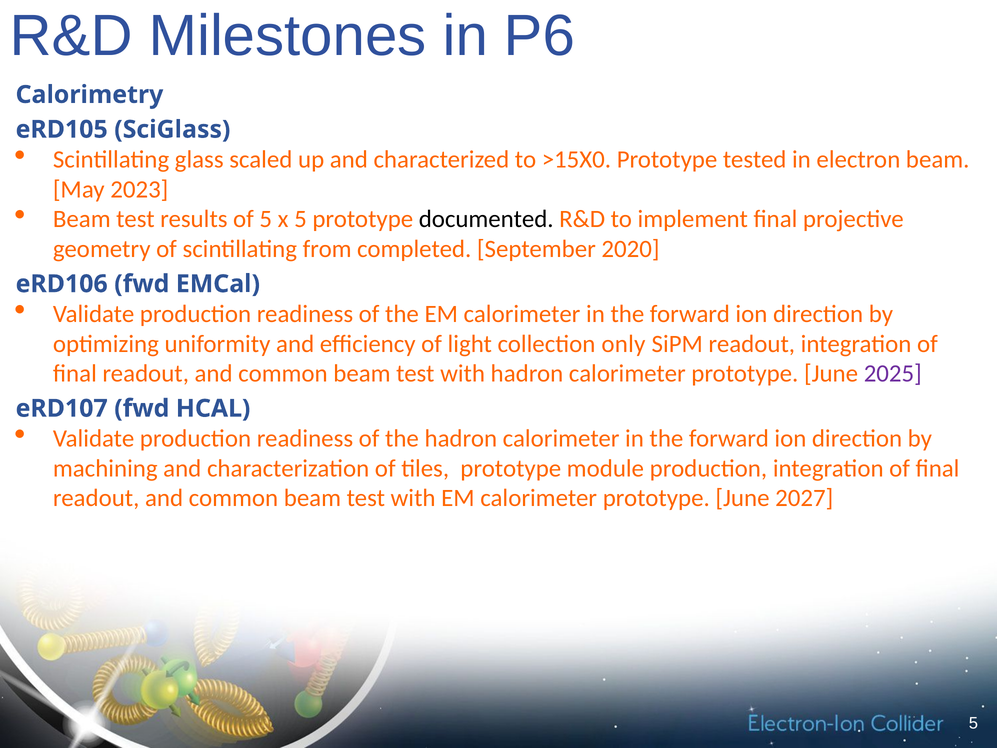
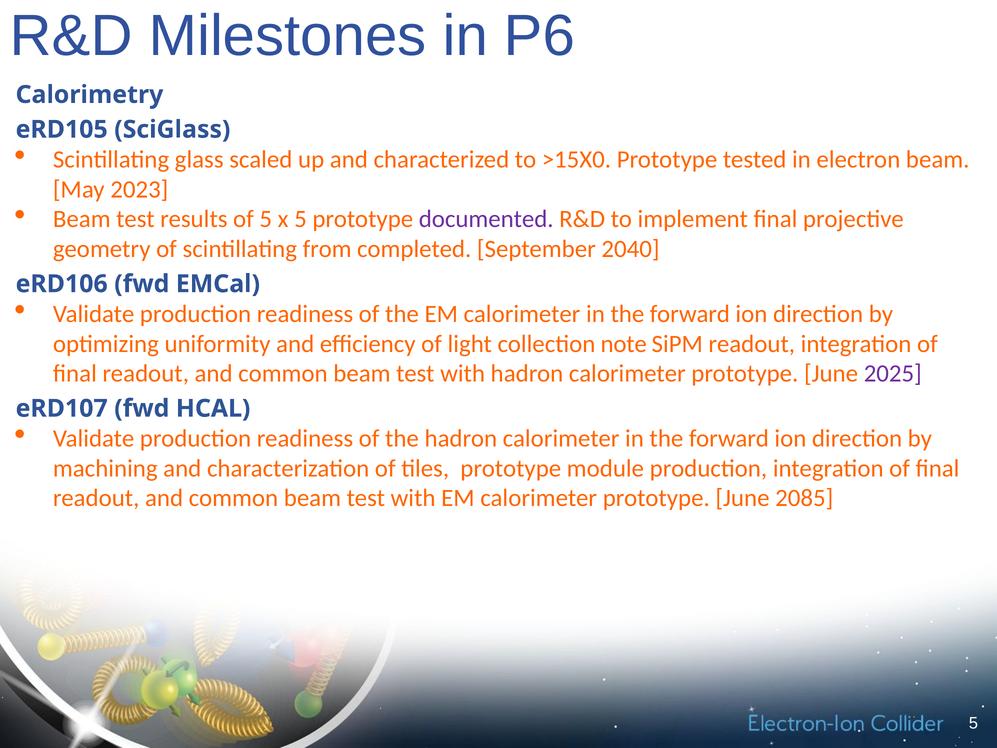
documented colour: black -> purple
2020: 2020 -> 2040
only: only -> note
2027: 2027 -> 2085
